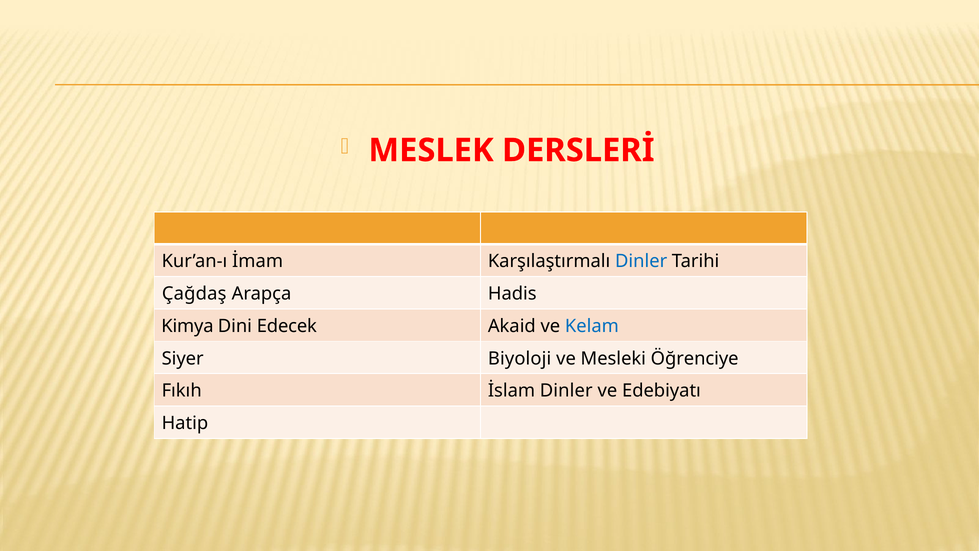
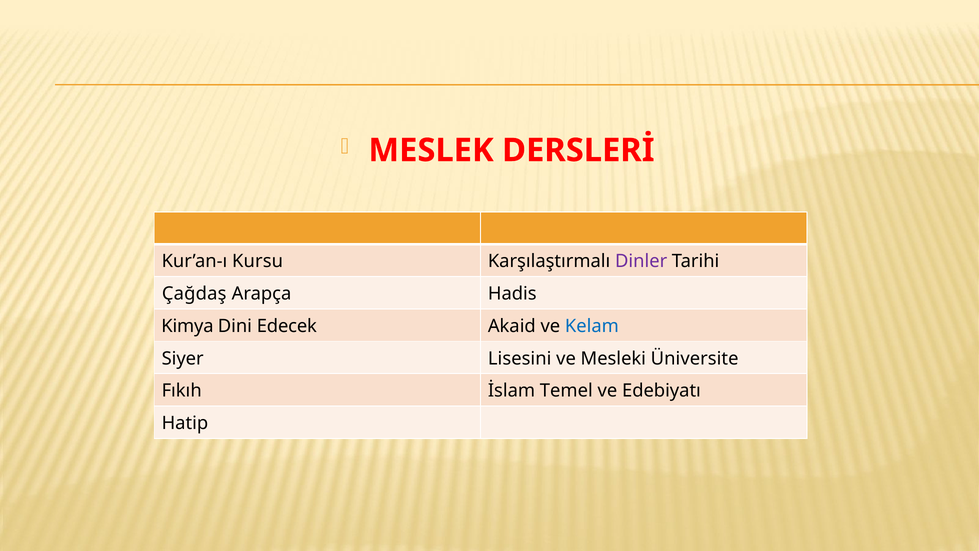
İmam: İmam -> Kursu
Dinler at (641, 261) colour: blue -> purple
Biyoloji: Biyoloji -> Lisesini
Öğrenciye: Öğrenciye -> Üniversite
İslam Dinler: Dinler -> Temel
